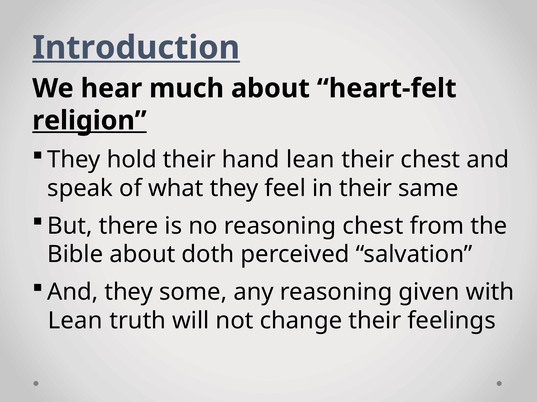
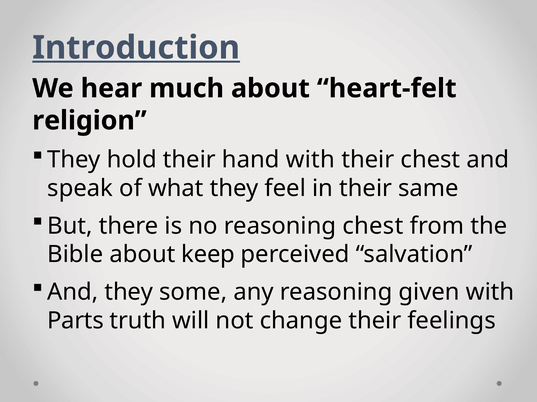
religion underline: present -> none
hand lean: lean -> with
doth: doth -> keep
Lean at (75, 321): Lean -> Parts
